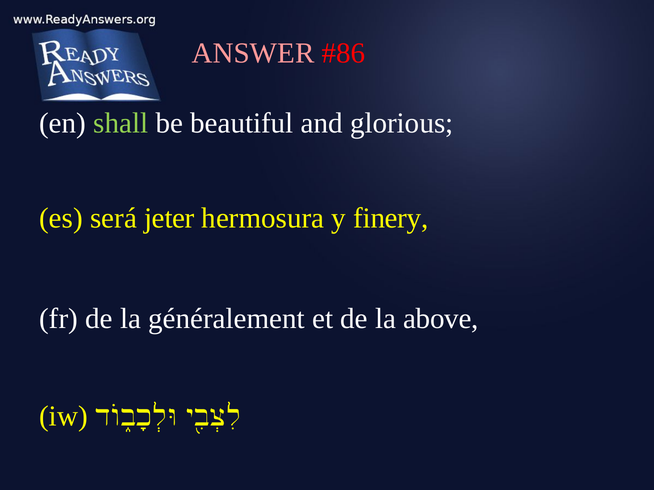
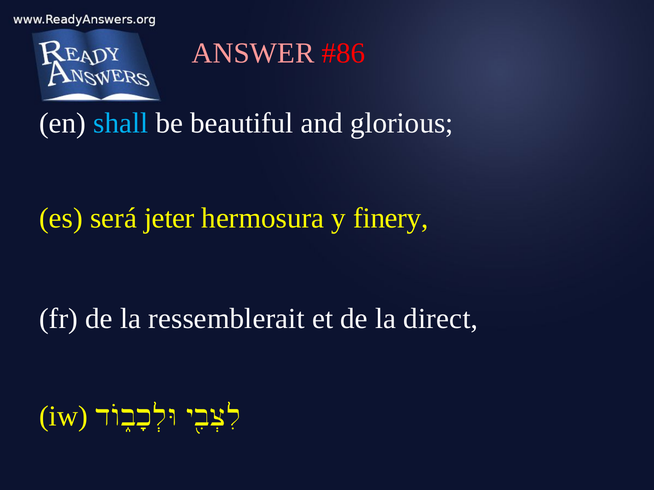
shall colour: light green -> light blue
généralement: généralement -> ressemblerait
above: above -> direct
